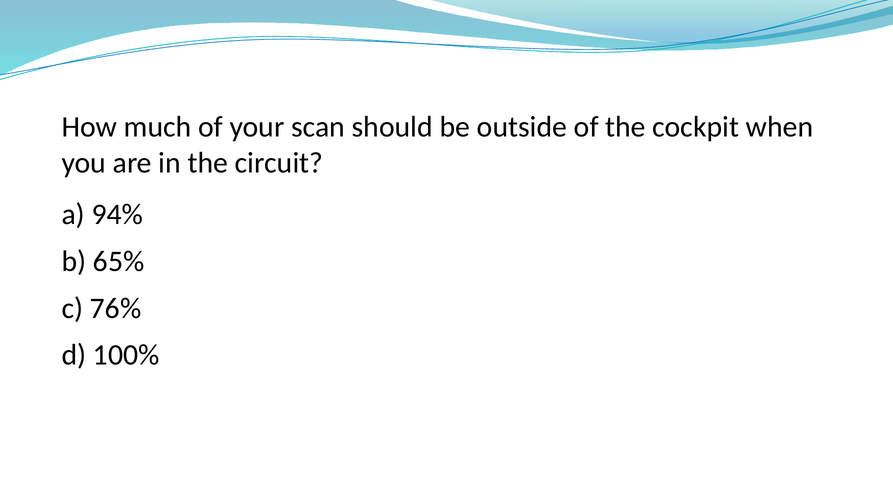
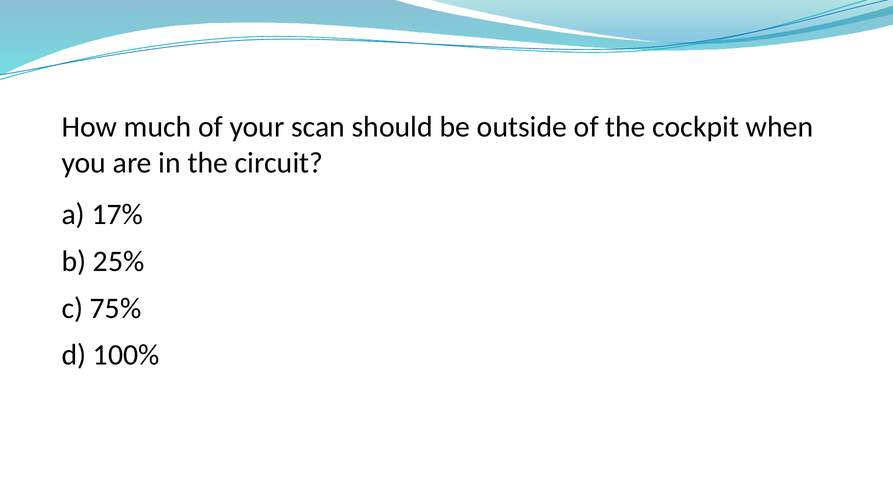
94%: 94% -> 17%
65%: 65% -> 25%
76%: 76% -> 75%
